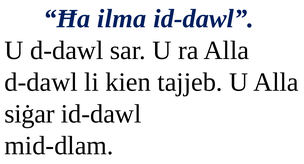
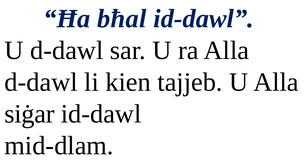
ilma: ilma -> bħal
